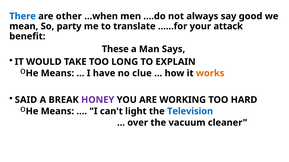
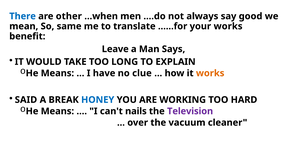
party: party -> same
your attack: attack -> works
These: These -> Leave
HONEY colour: purple -> blue
light: light -> nails
Television colour: blue -> purple
